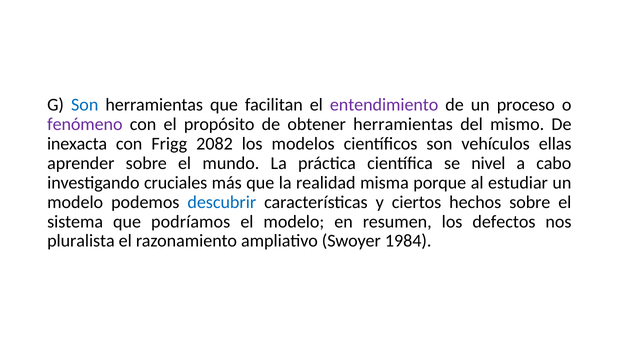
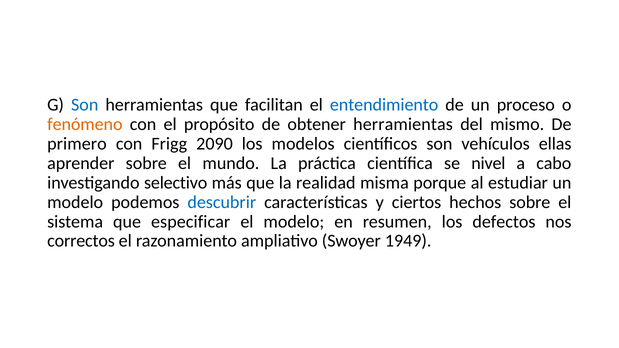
entendimiento colour: purple -> blue
fenómeno colour: purple -> orange
inexacta: inexacta -> primero
2082: 2082 -> 2090
cruciales: cruciales -> selectivo
podríamos: podríamos -> especificar
pluralista: pluralista -> correctos
1984: 1984 -> 1949
